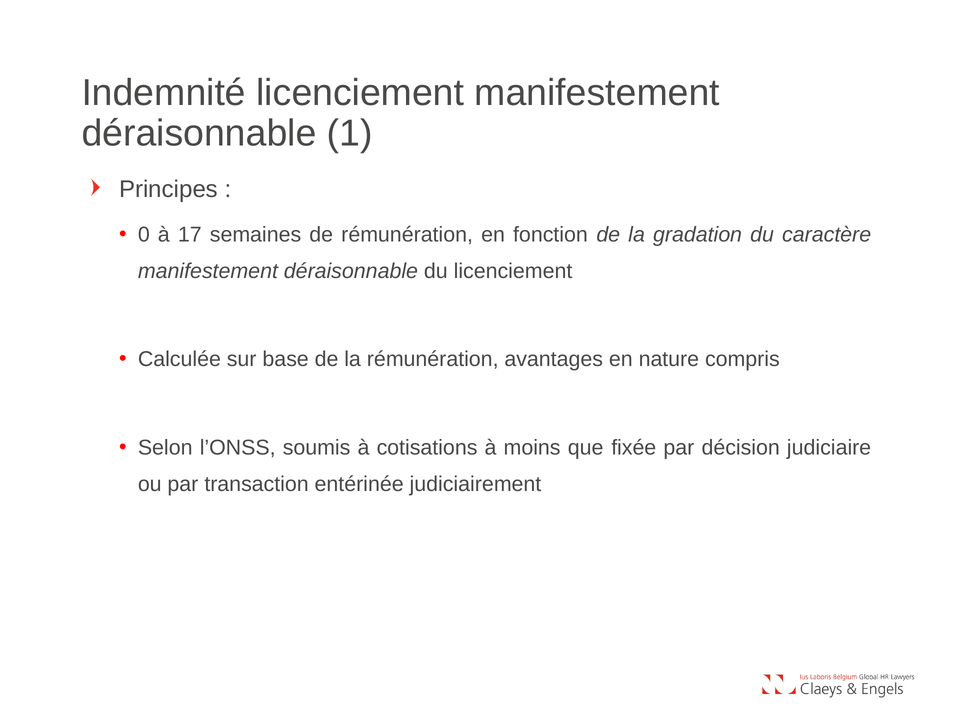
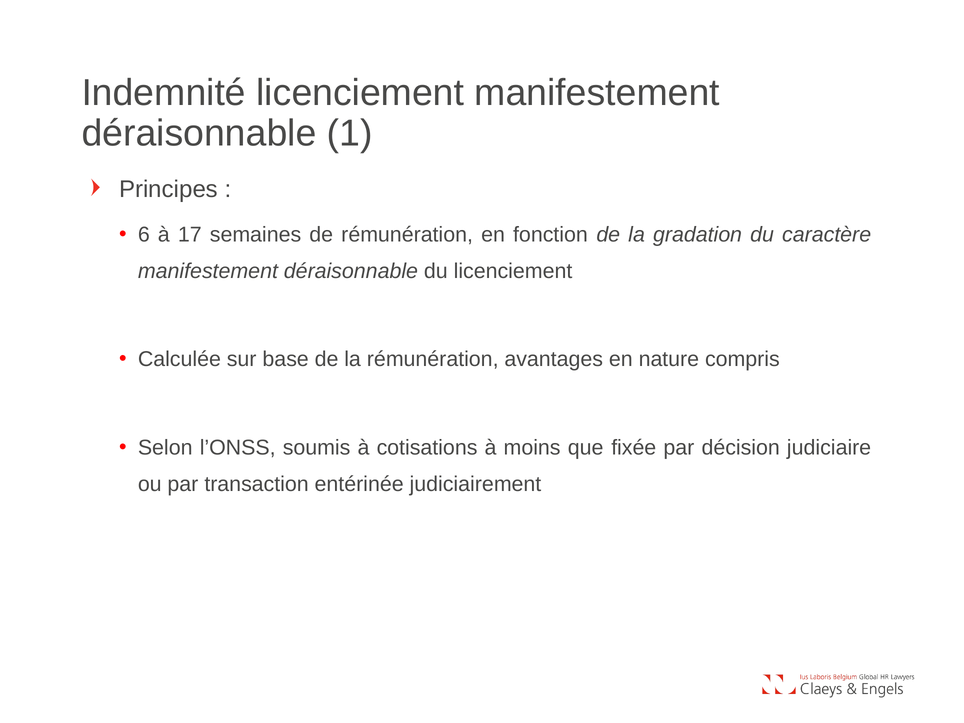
0: 0 -> 6
